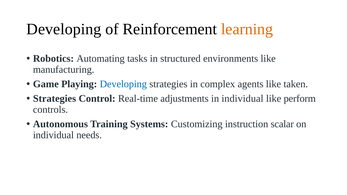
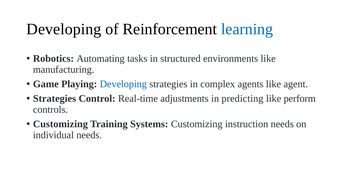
learning colour: orange -> blue
taken: taken -> agent
in individual: individual -> predicting
Autonomous at (60, 124): Autonomous -> Customizing
instruction scalar: scalar -> needs
